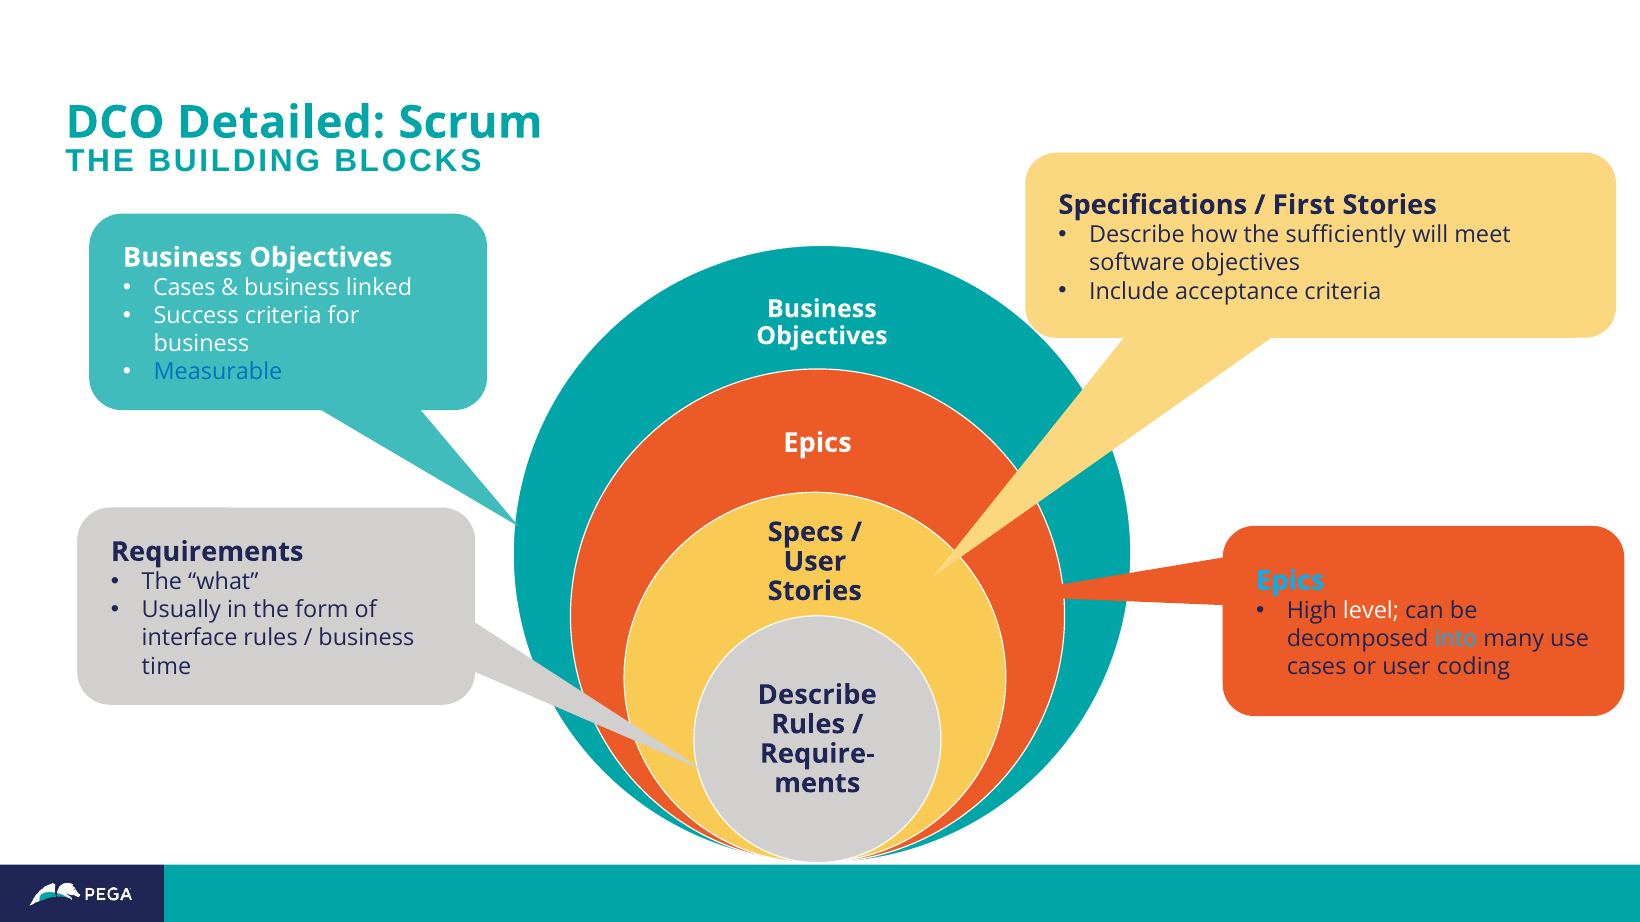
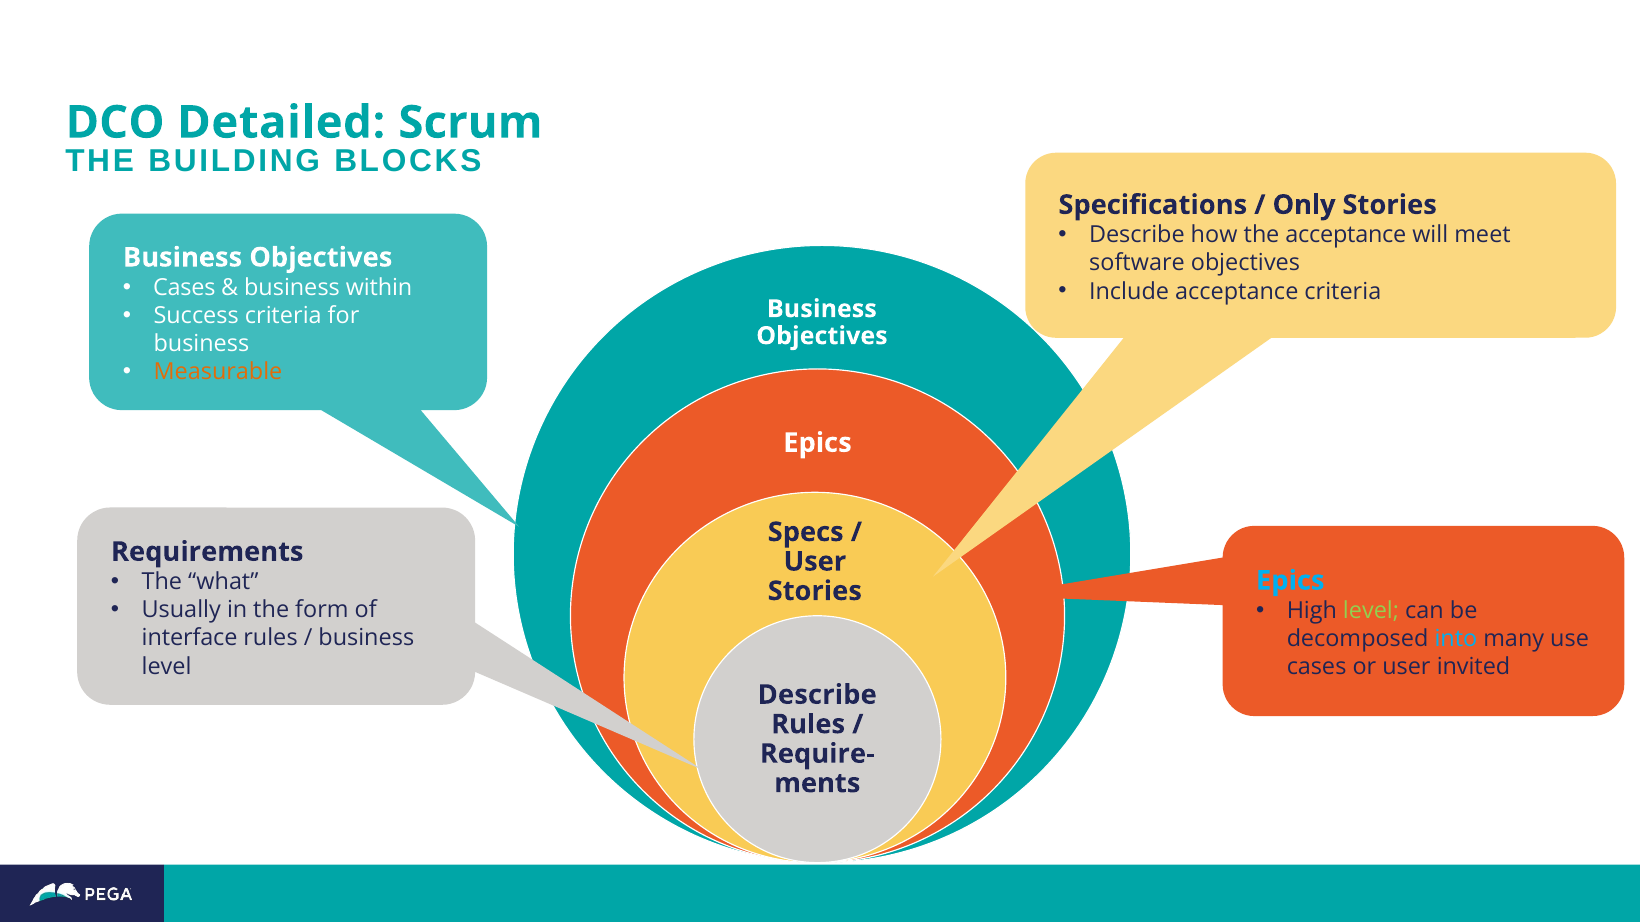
First: First -> Only
the sufficiently: sufficiently -> acceptance
linked: linked -> within
Measurable colour: blue -> orange
level at (1371, 611) colour: white -> light green
time at (166, 667): time -> level
coding: coding -> invited
